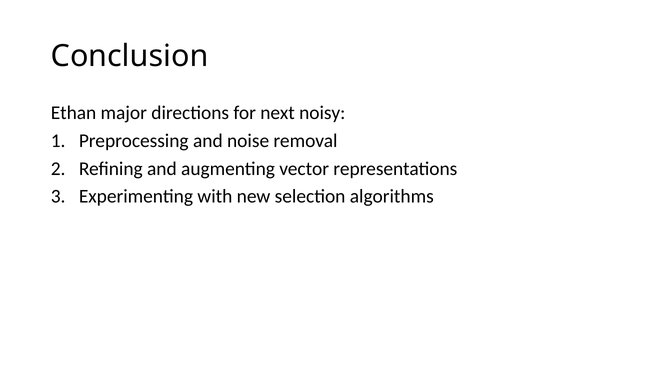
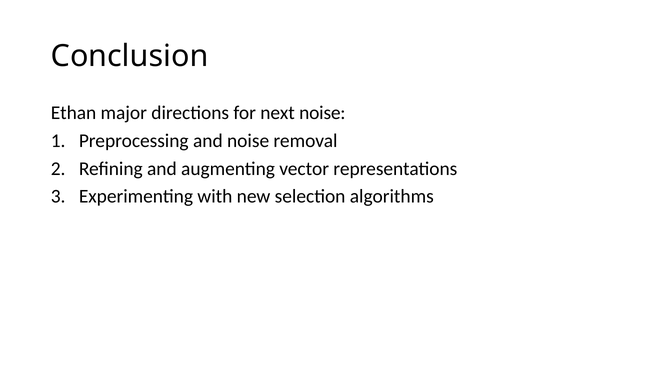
next noisy: noisy -> noise
